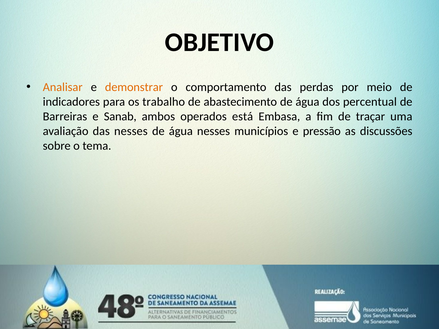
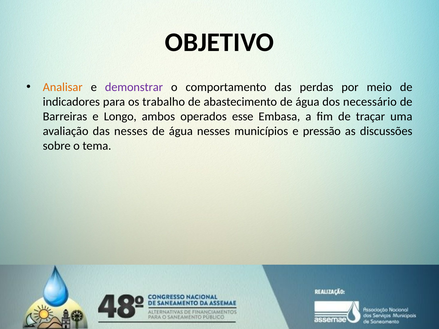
demonstrar colour: orange -> purple
percentual: percentual -> necessário
Sanab: Sanab -> Longo
está: está -> esse
